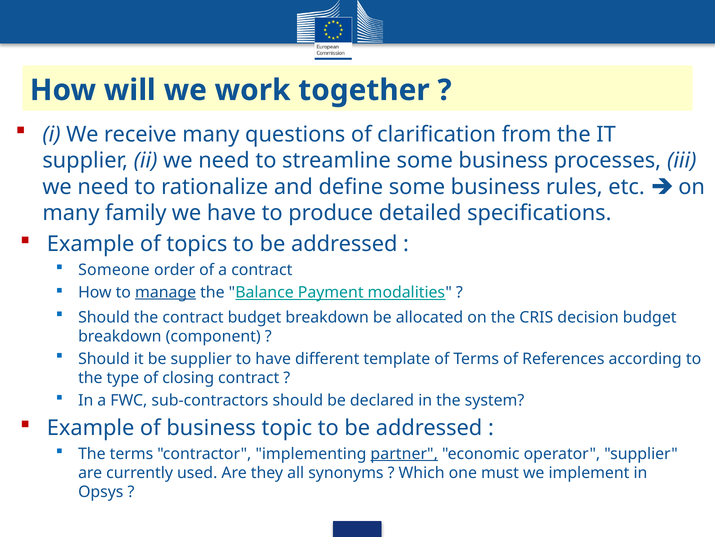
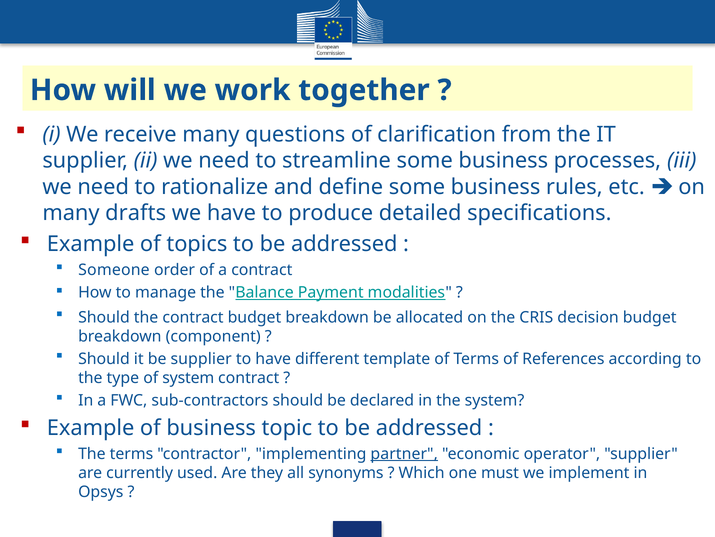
family: family -> drafts
manage underline: present -> none
of closing: closing -> system
